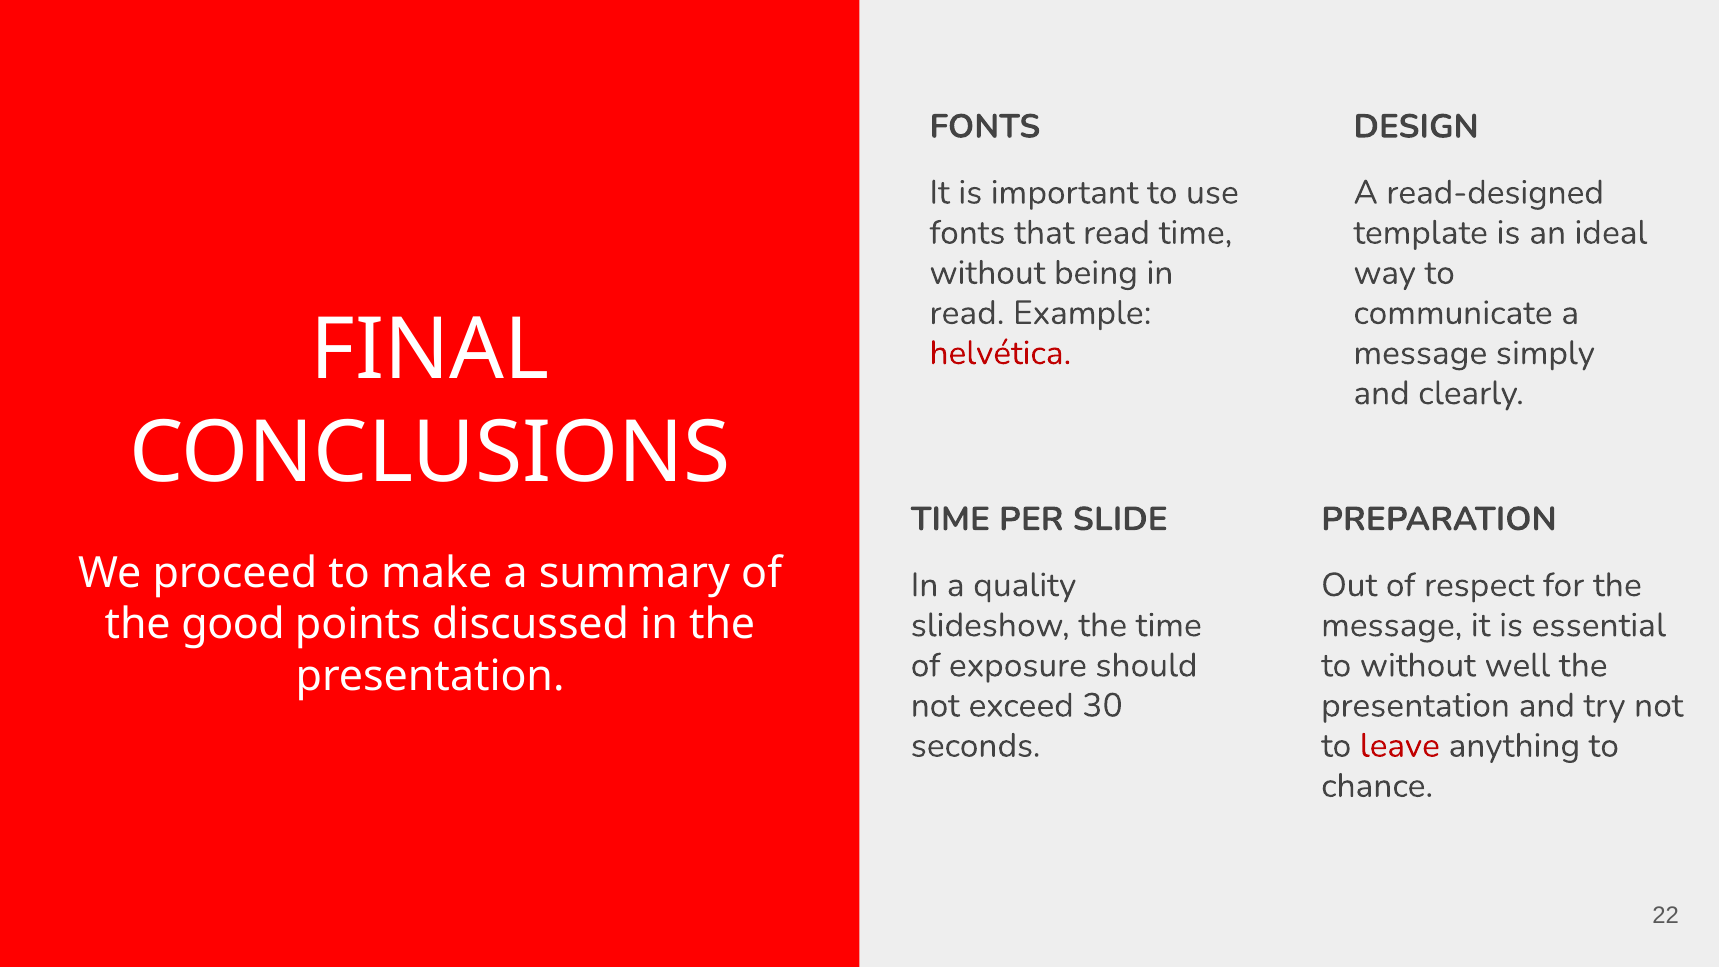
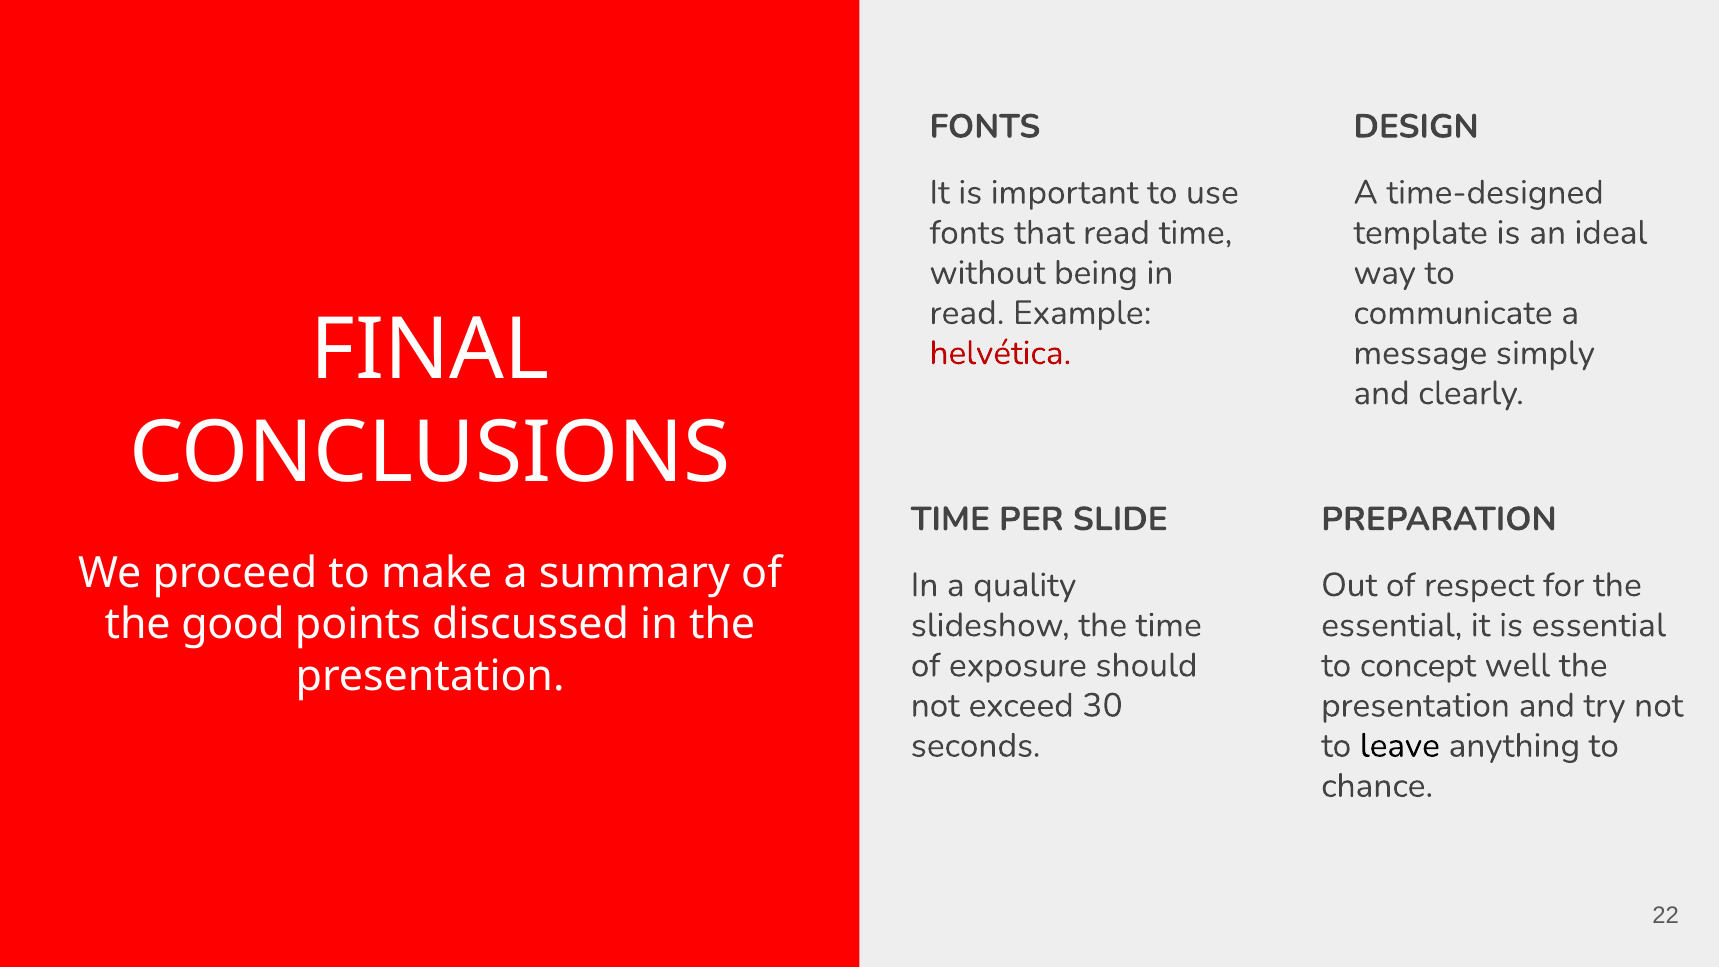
read-designed: read-designed -> time-designed
message at (1392, 625): message -> essential
to without: without -> concept
leave colour: red -> black
